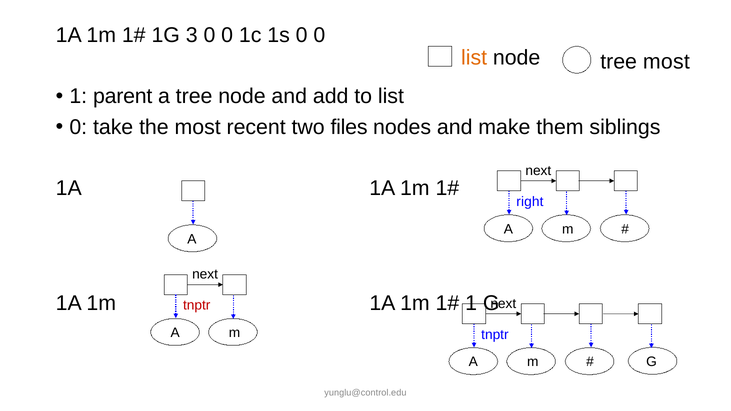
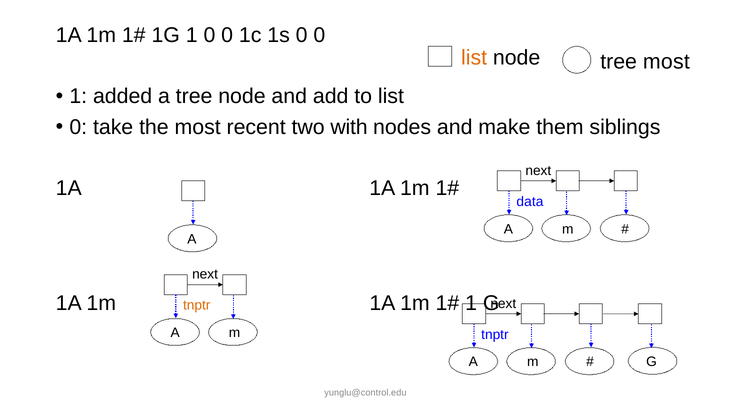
1G 3: 3 -> 1
parent: parent -> added
files: files -> with
right: right -> data
tnptr at (197, 306) colour: red -> orange
